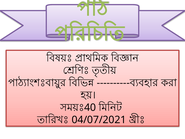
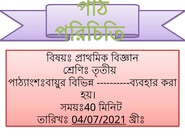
04/07/2021 underline: none -> present
